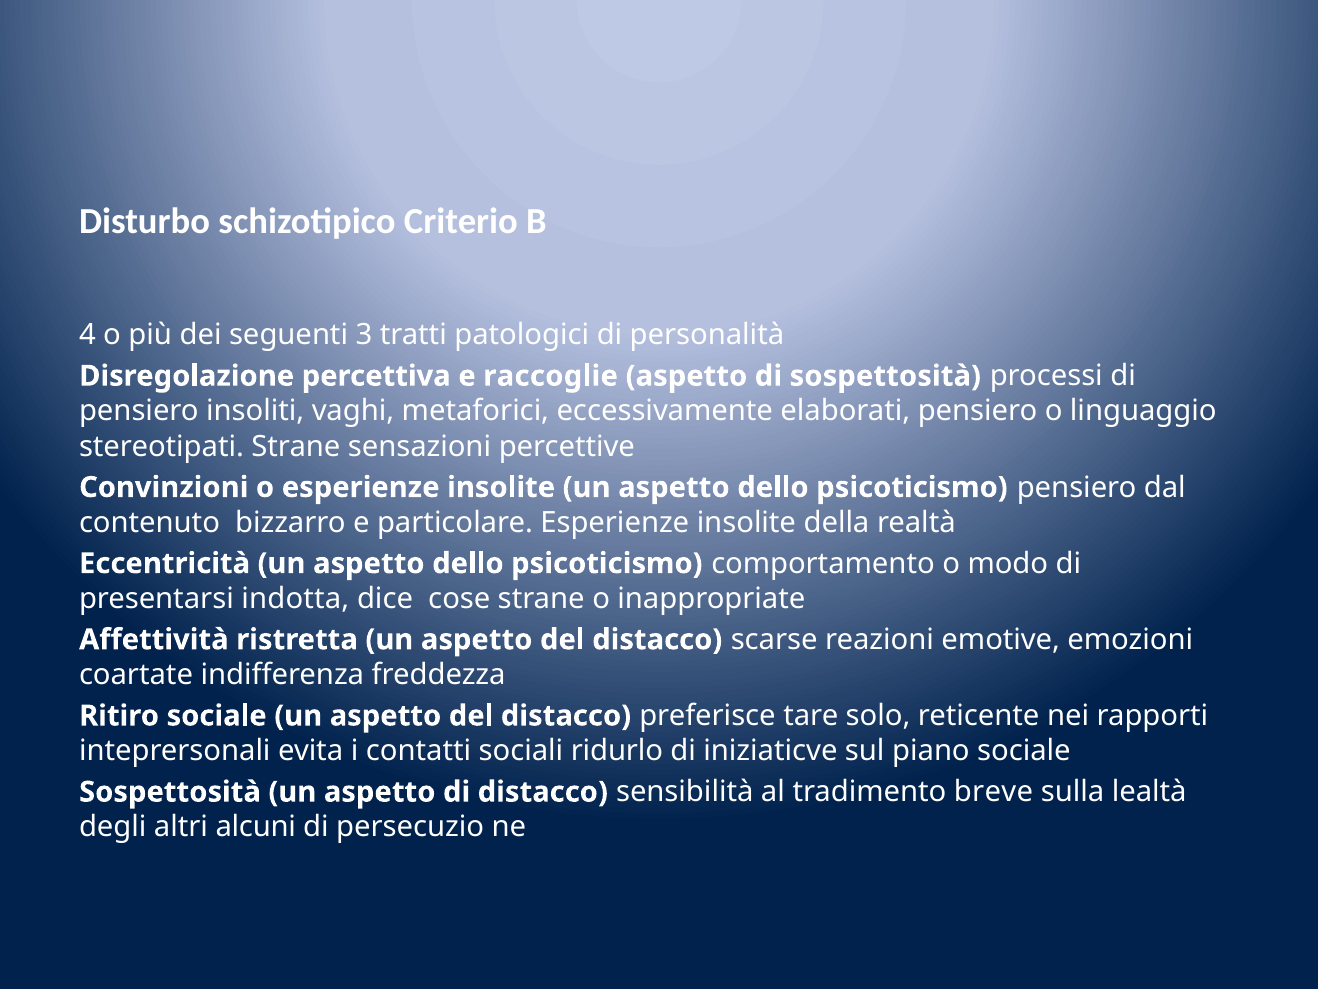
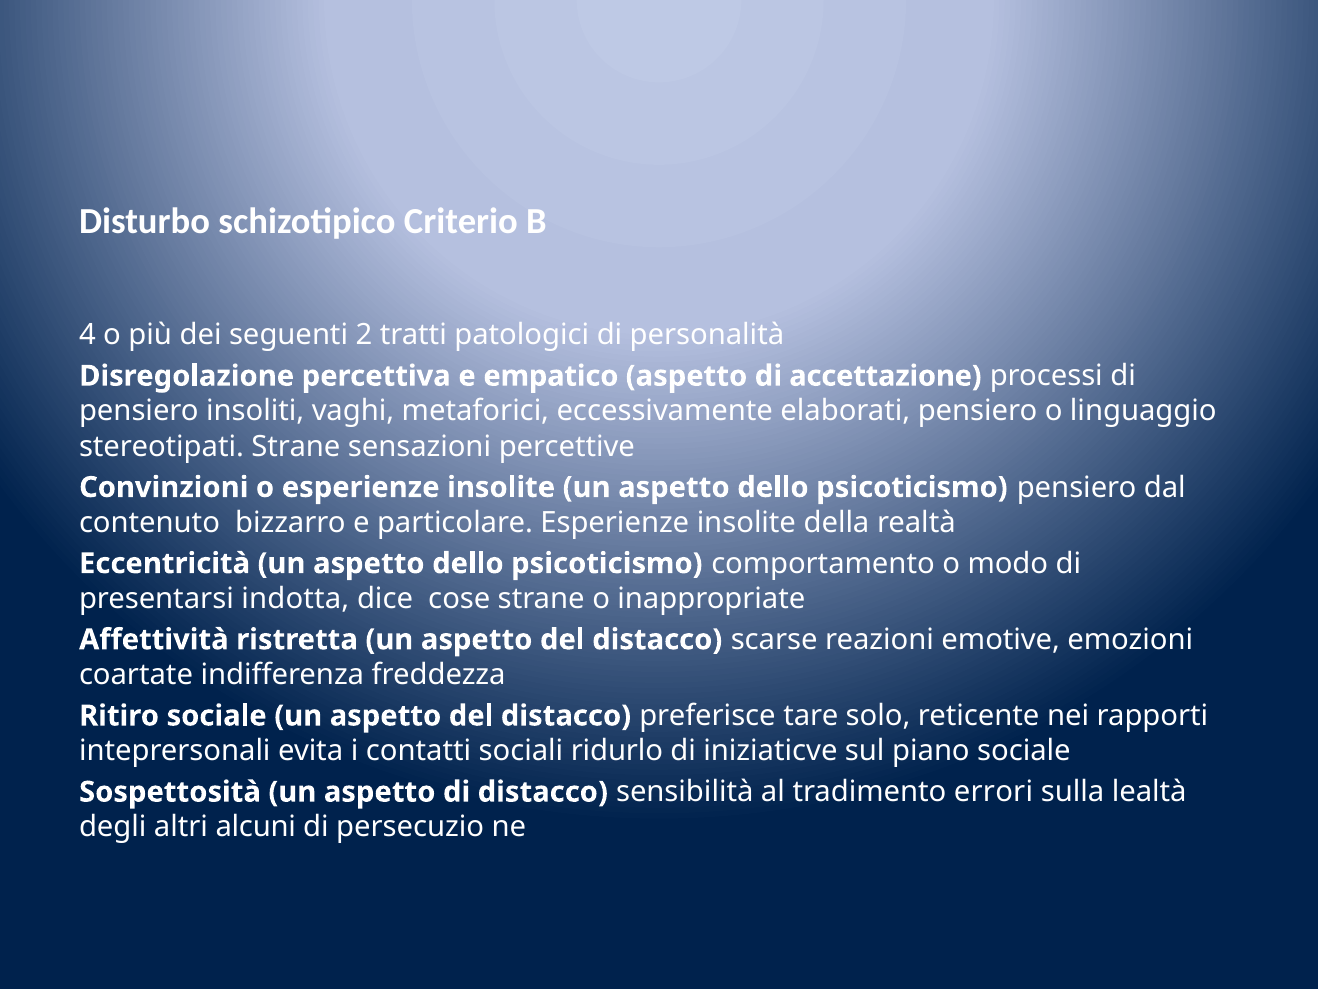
3: 3 -> 2
raccoglie: raccoglie -> empatico
di sospettosità: sospettosità -> accettazione
breve: breve -> errori
